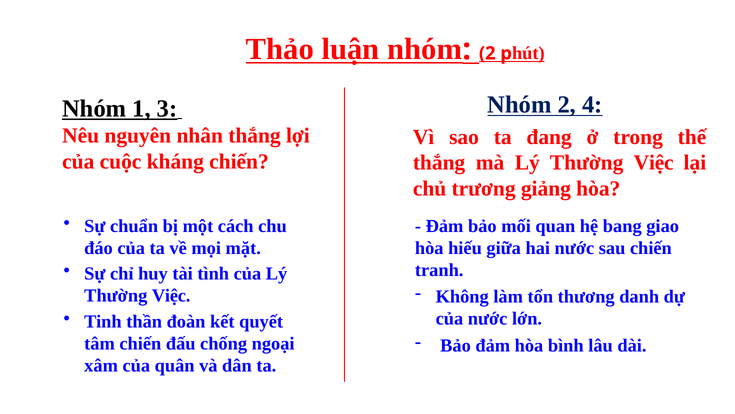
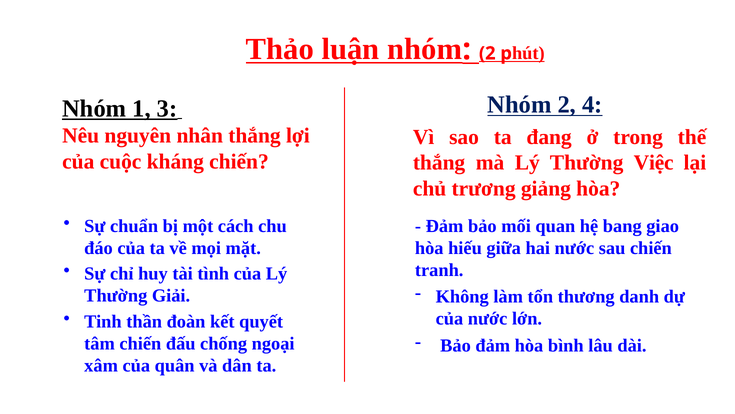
Việc at (171, 295): Việc -> Giải
